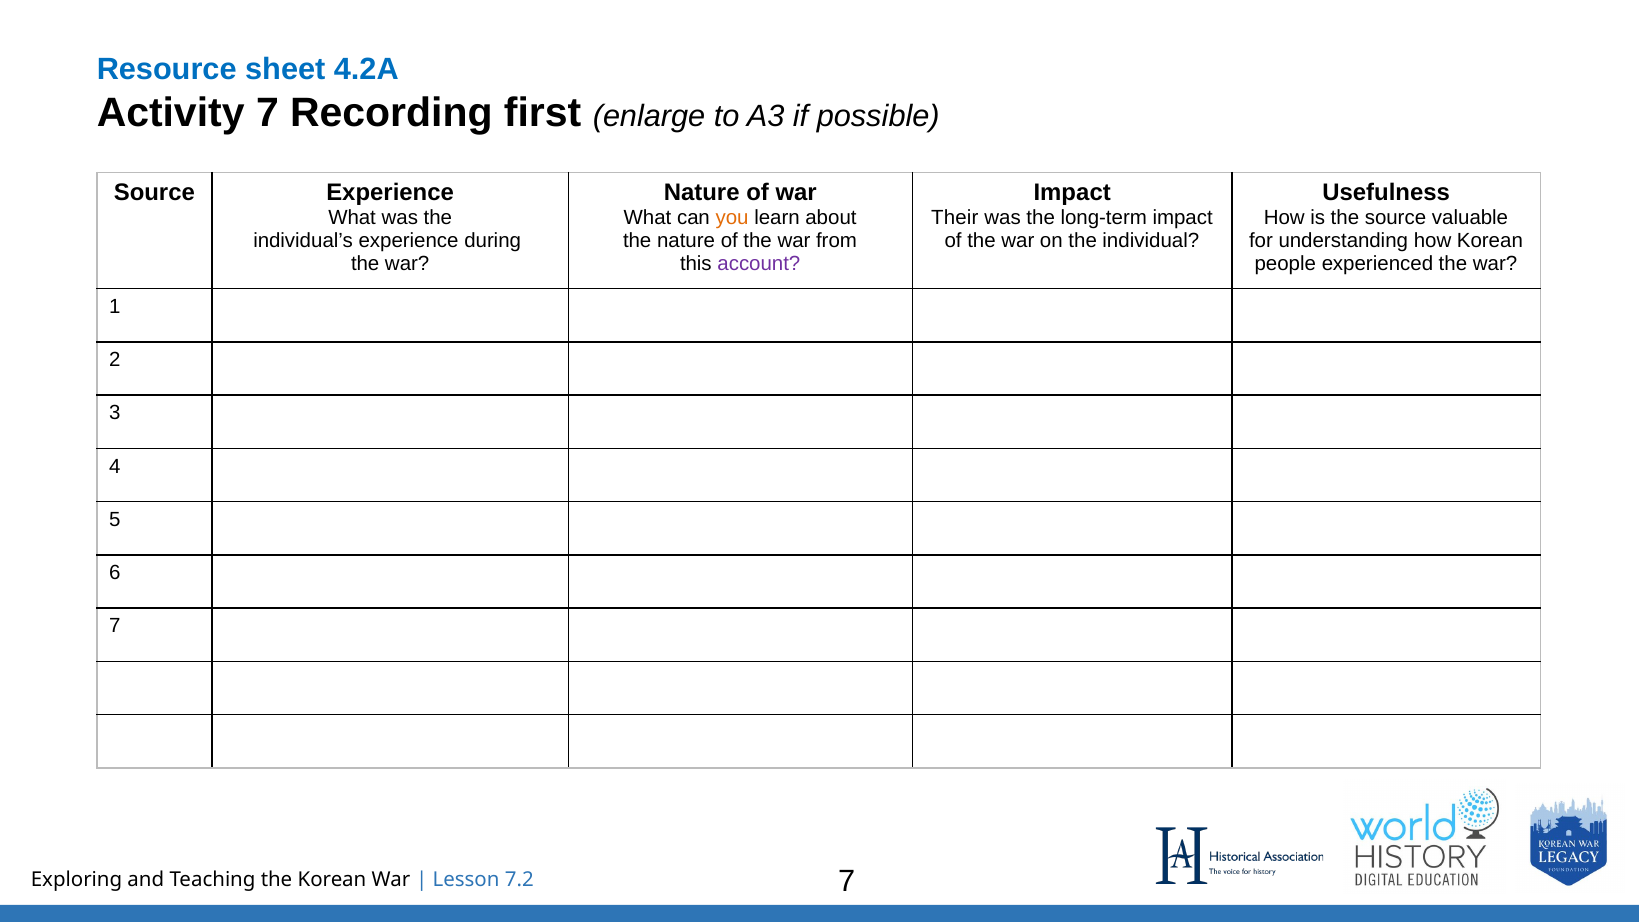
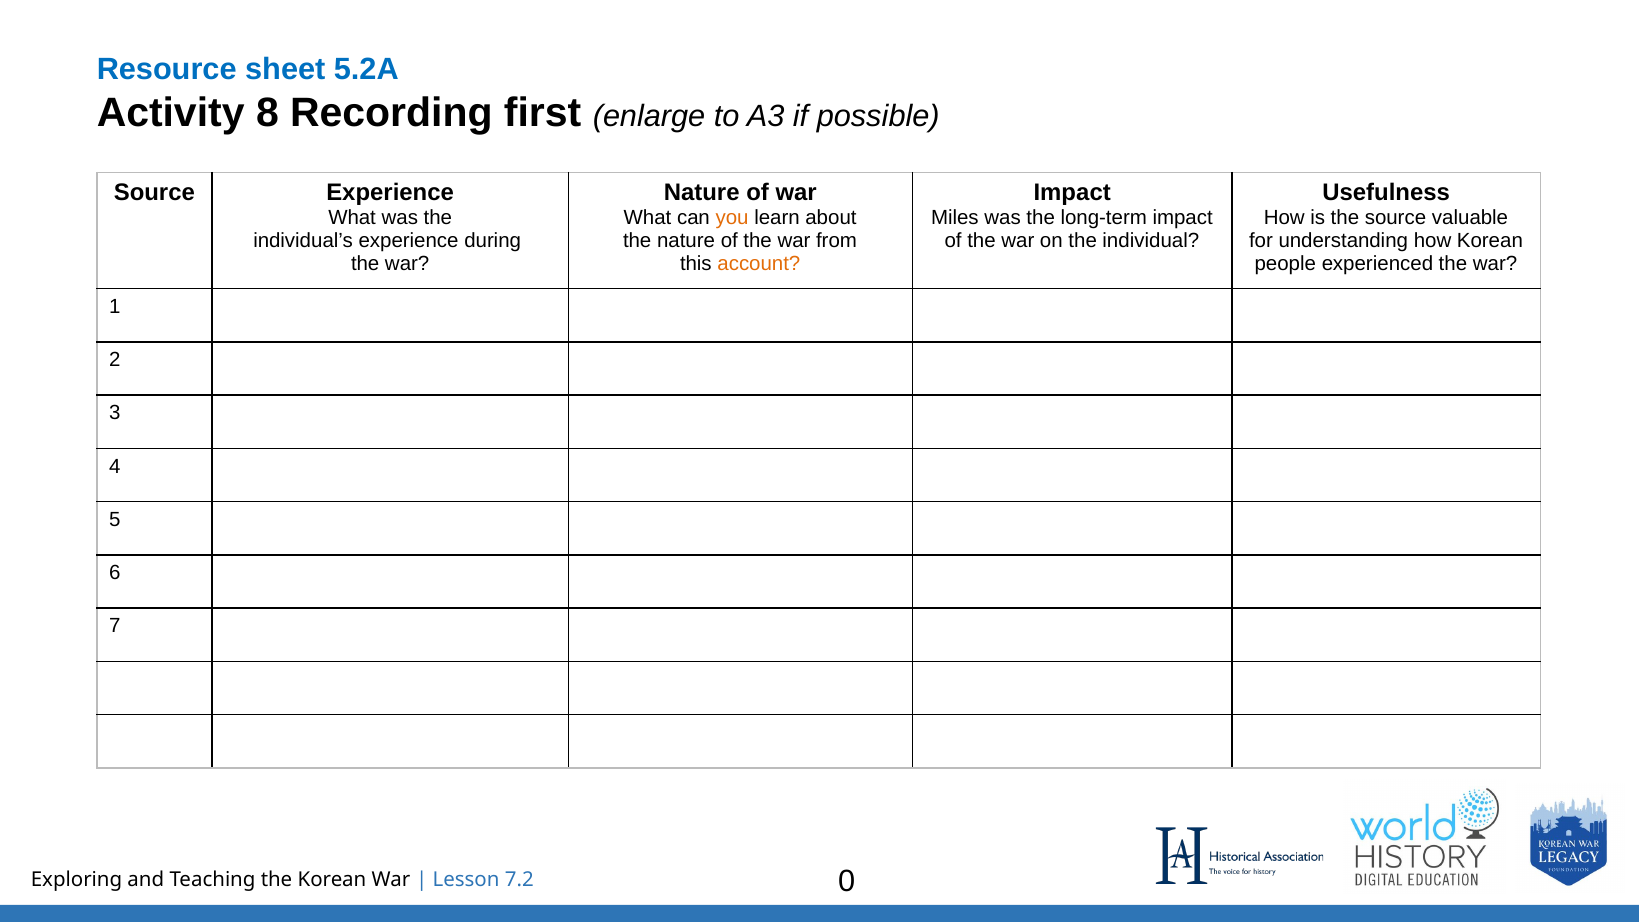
4.2A: 4.2A -> 5.2A
Activity 7: 7 -> 8
Their: Their -> Miles
account colour: purple -> orange
7 at (847, 881): 7 -> 0
